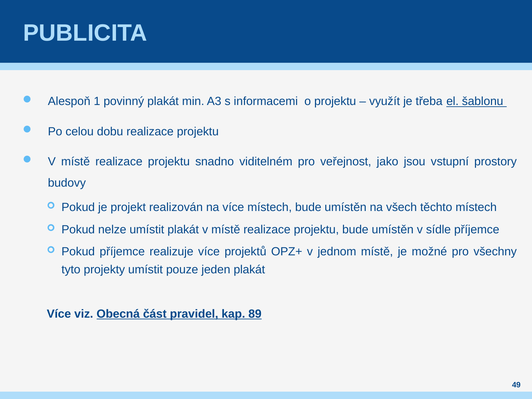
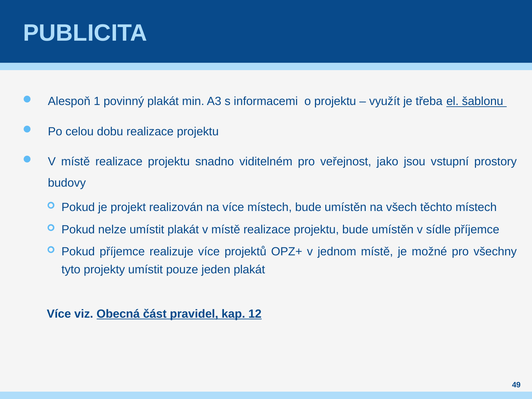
89: 89 -> 12
